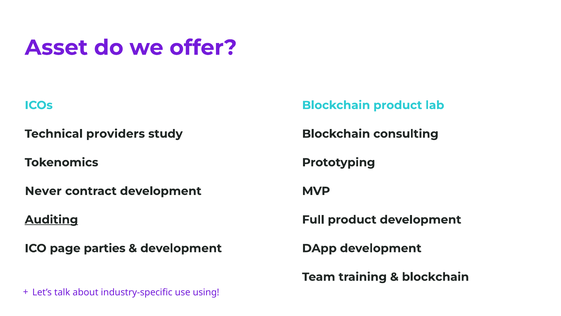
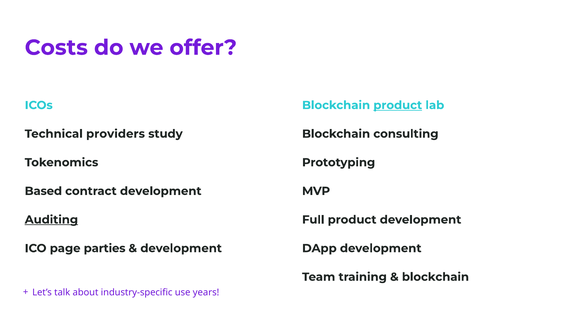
Asset: Asset -> Costs
product at (398, 105) underline: none -> present
Never: Never -> Based
using: using -> years
